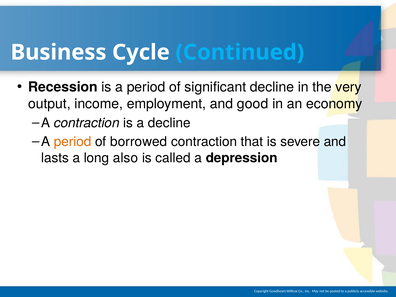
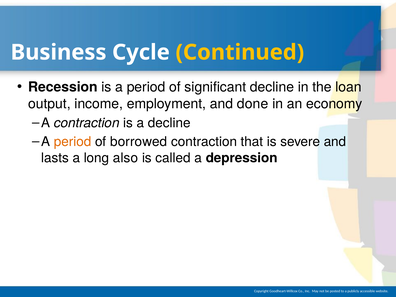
Continued colour: light blue -> yellow
very: very -> loan
good: good -> done
